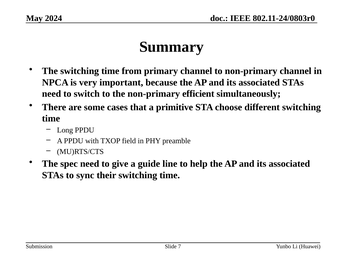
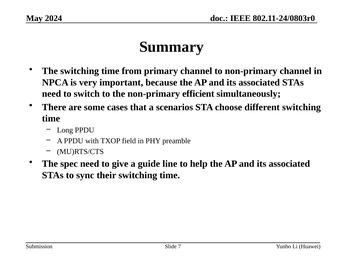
primitive: primitive -> scenarios
